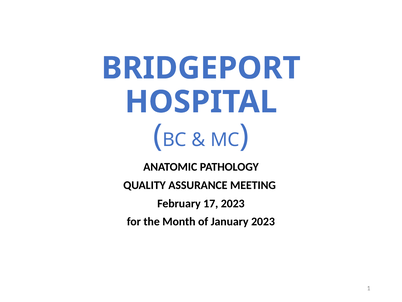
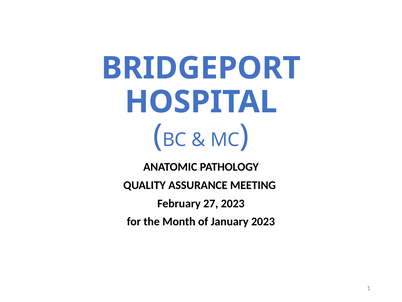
17: 17 -> 27
